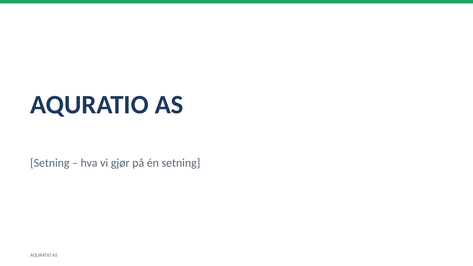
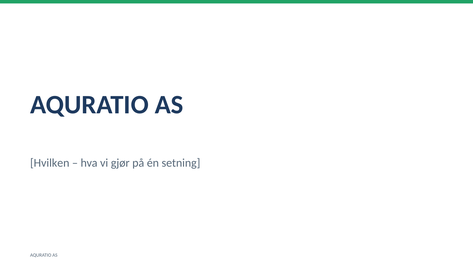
Setning at (50, 163): Setning -> Hvilken
